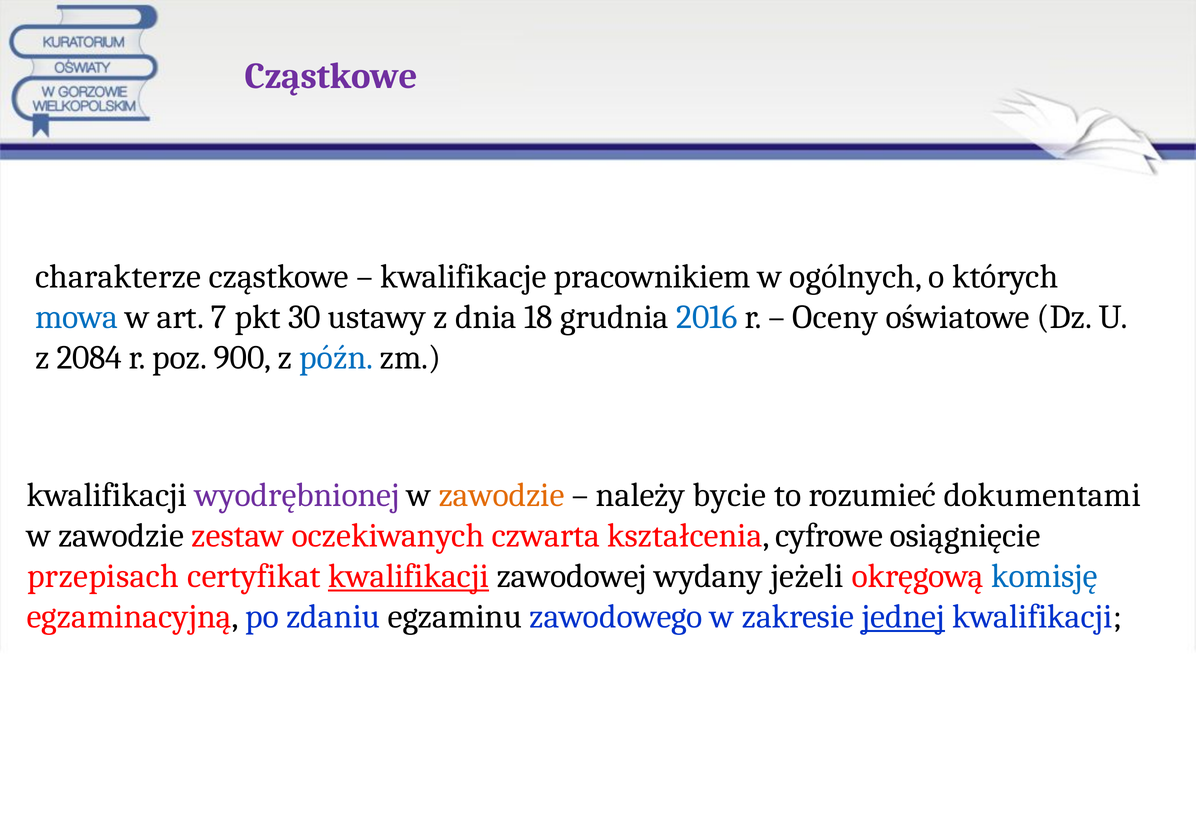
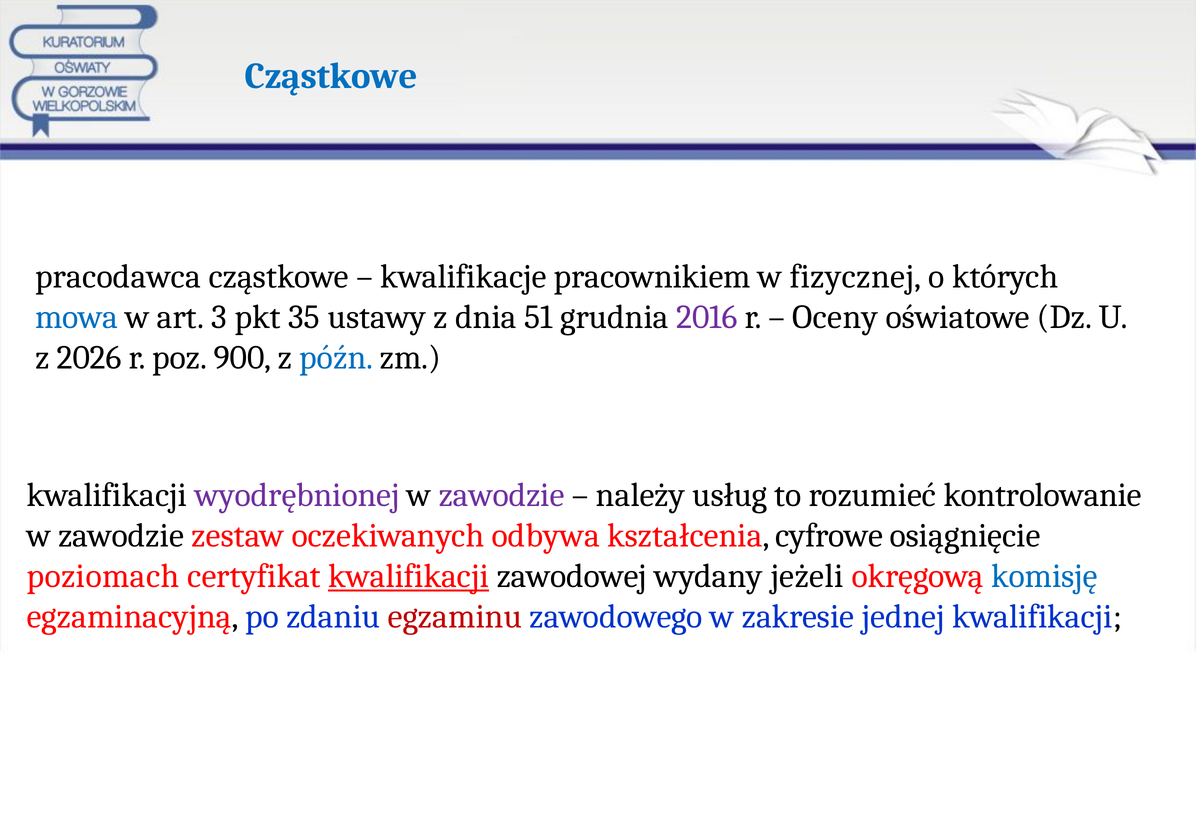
Cząstkowe at (331, 76) colour: purple -> blue
charakterze: charakterze -> pracodawca
ogólnych: ogólnych -> fizycznej
7: 7 -> 3
30: 30 -> 35
18: 18 -> 51
2016 colour: blue -> purple
2084: 2084 -> 2026
zawodzie at (502, 495) colour: orange -> purple
bycie: bycie -> usług
dokumentami: dokumentami -> kontrolowanie
czwarta: czwarta -> odbywa
przepisach: przepisach -> poziomach
egzaminu colour: black -> red
jednej underline: present -> none
